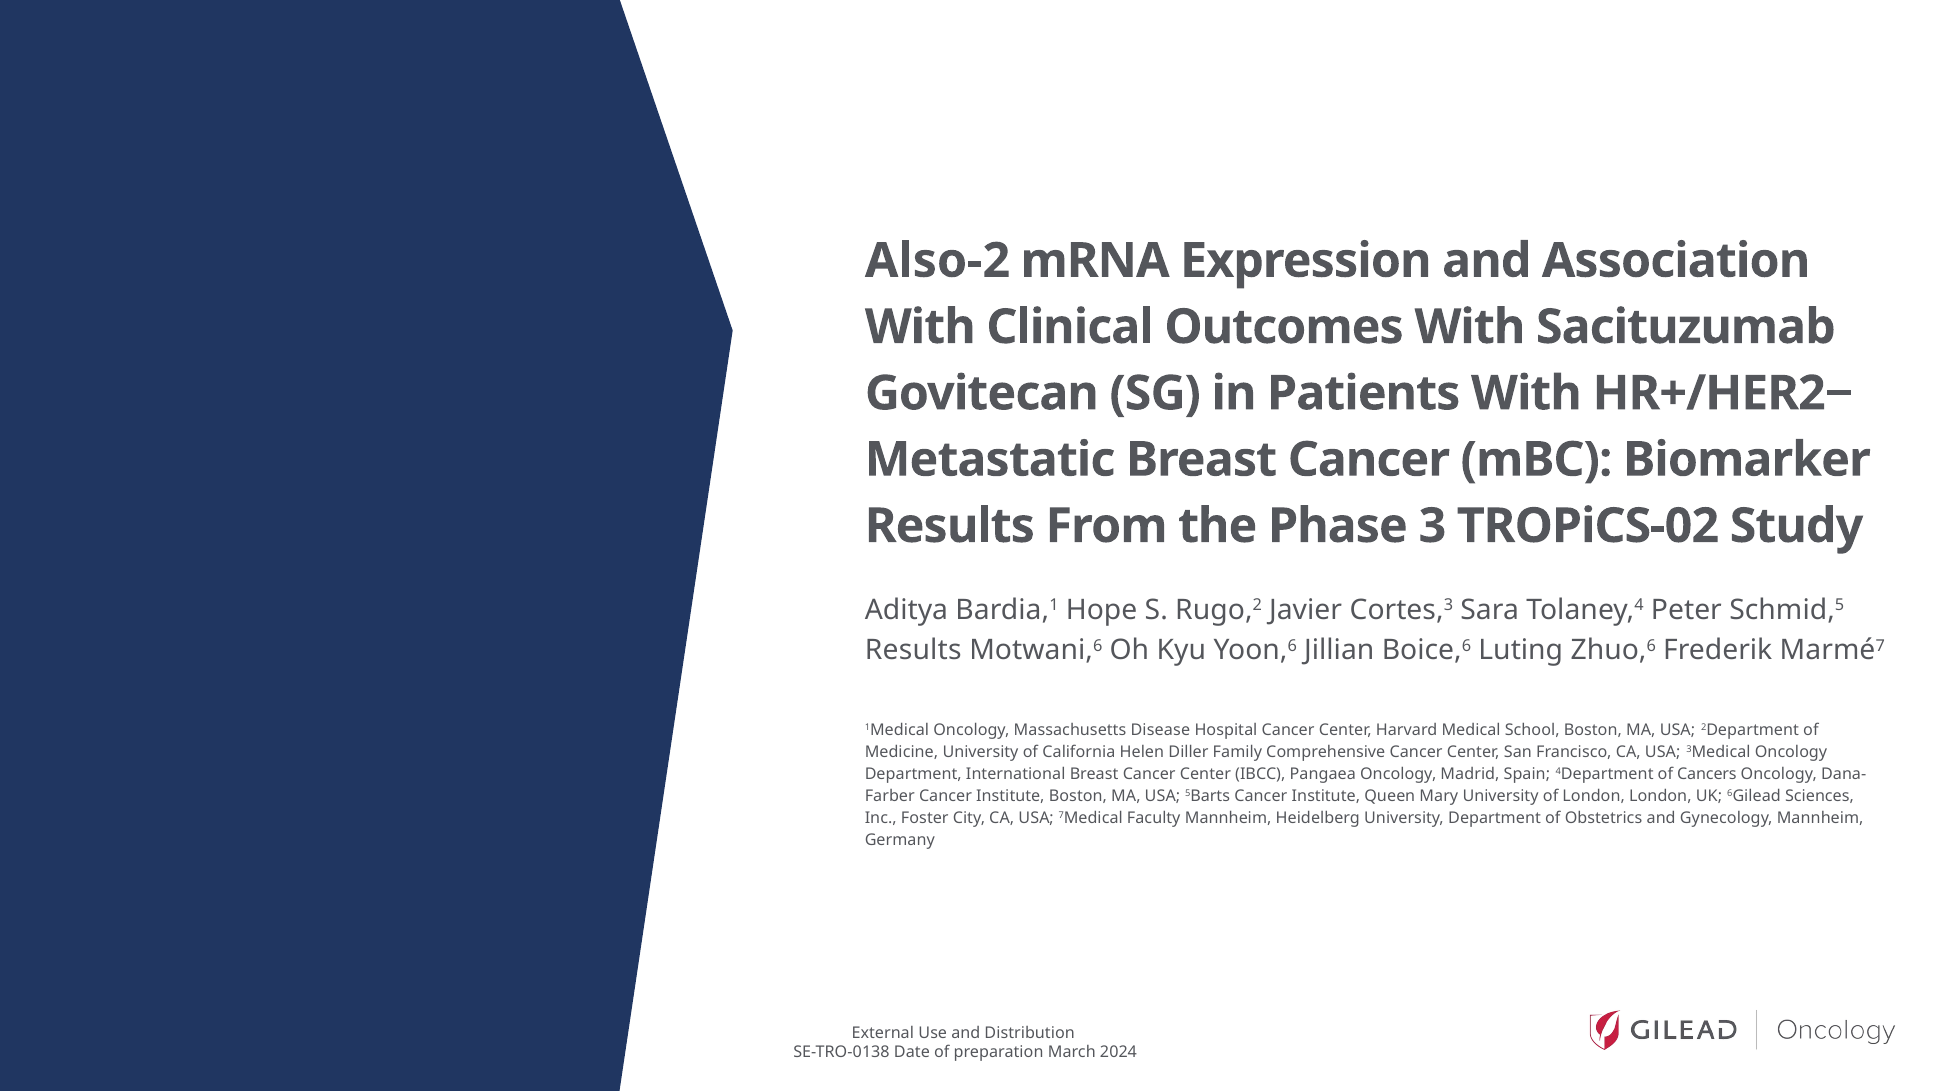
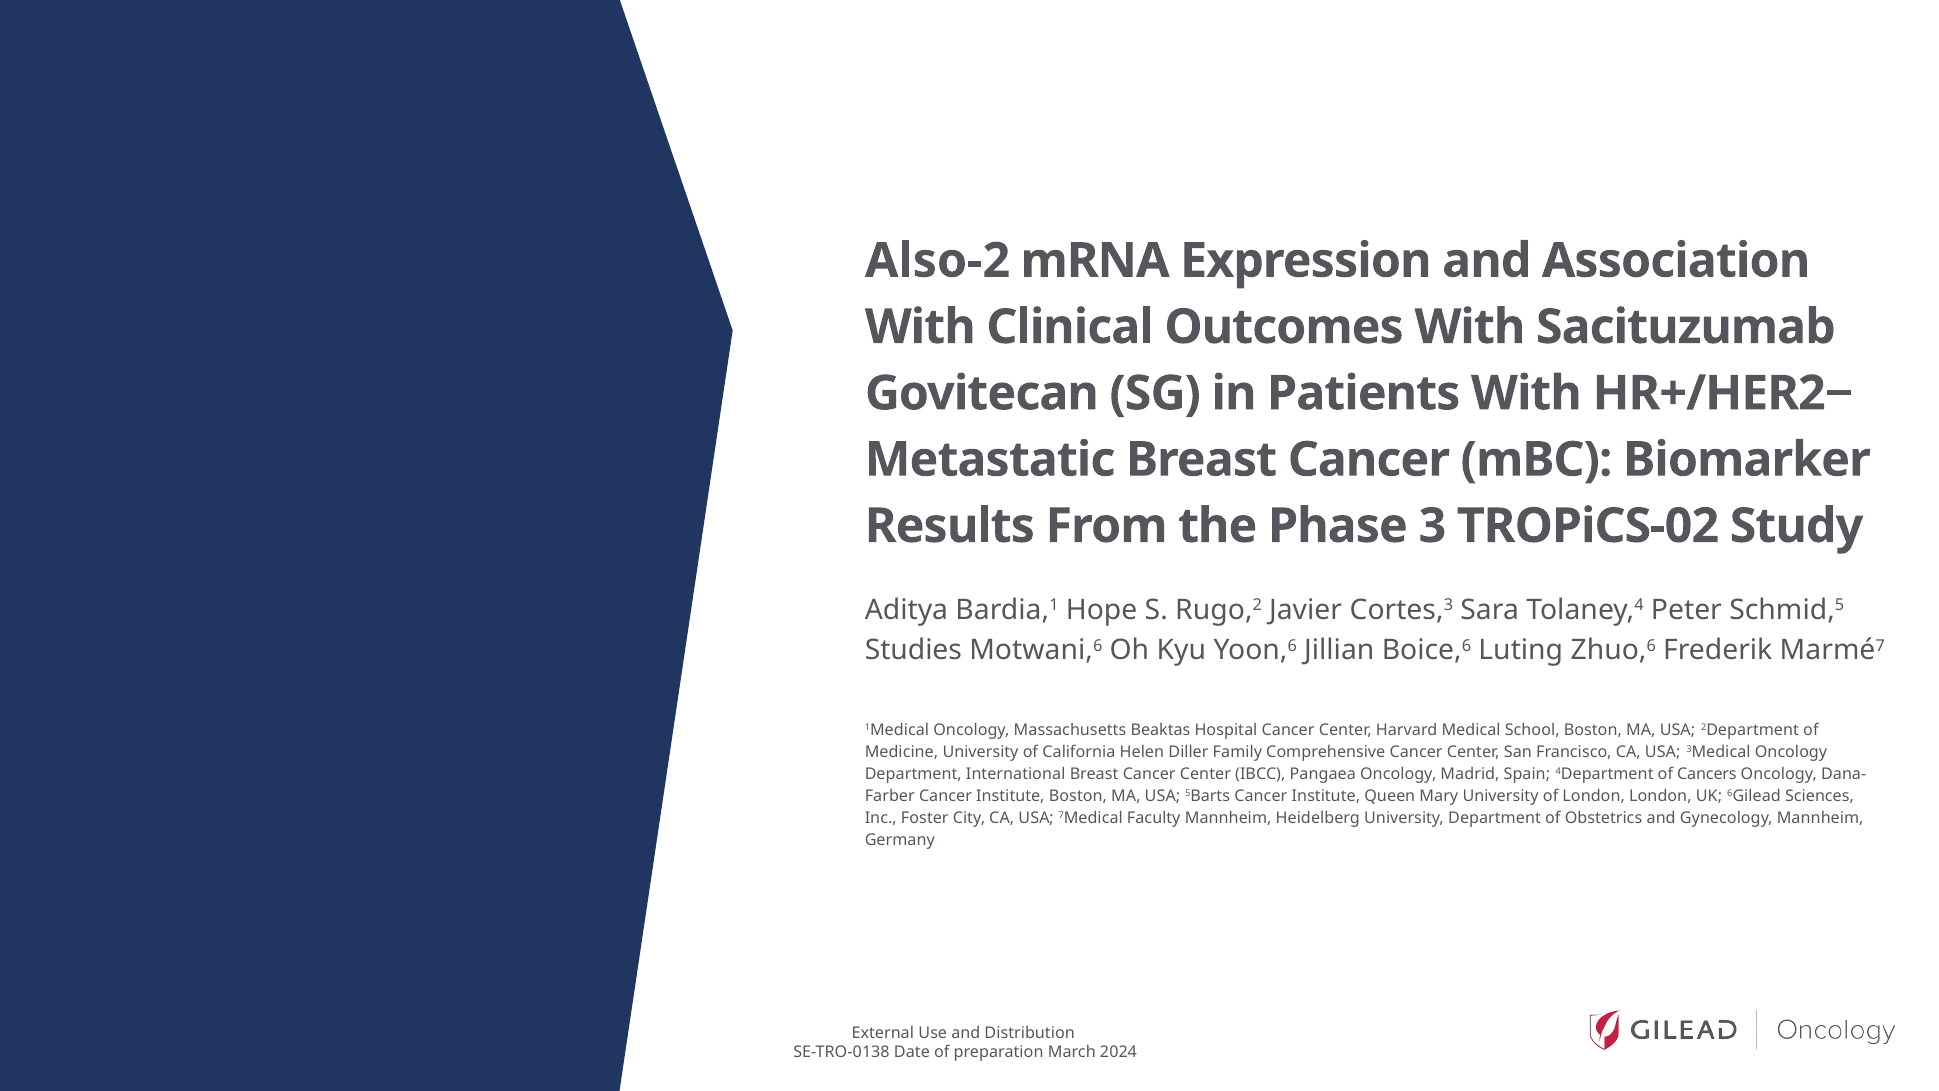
Results at (913, 650): Results -> Studies
Disease: Disease -> Beaktas
